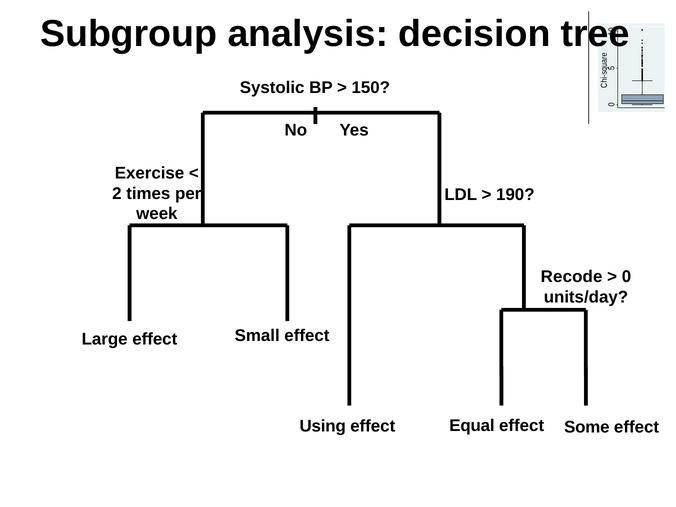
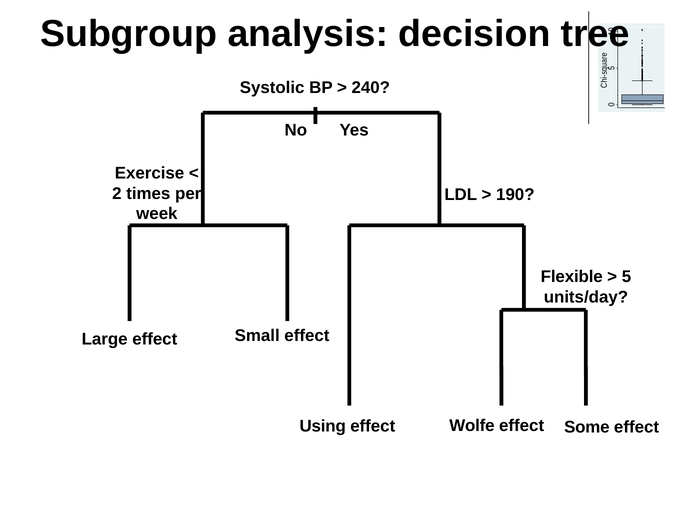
150: 150 -> 240
Recode: Recode -> Flexible
0 at (626, 277): 0 -> 5
Equal: Equal -> Wolfe
